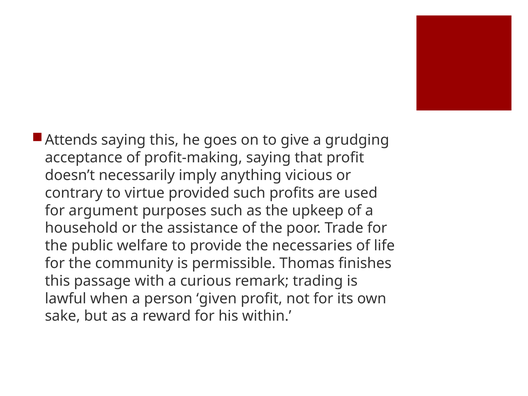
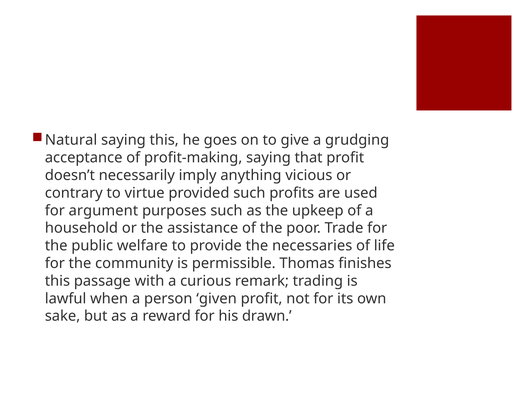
Attends: Attends -> Natural
within: within -> drawn
